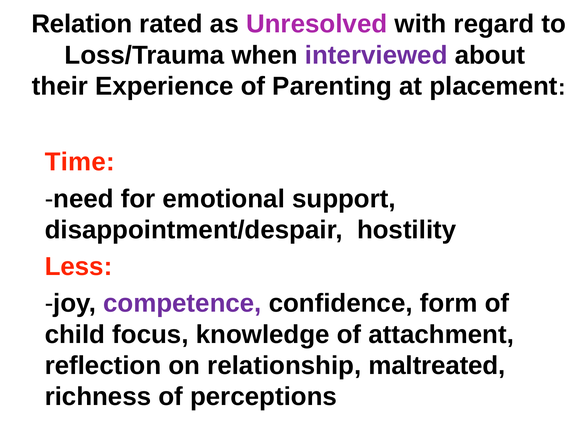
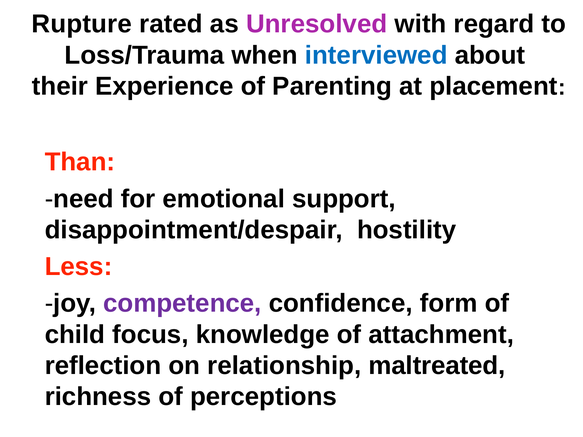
Relation: Relation -> Rupture
interviewed colour: purple -> blue
Time: Time -> Than
